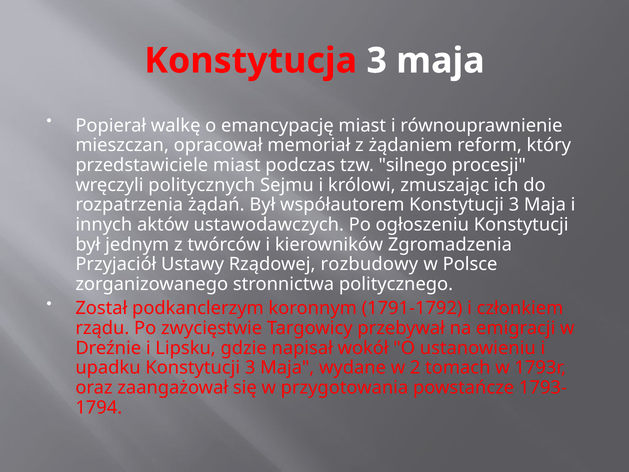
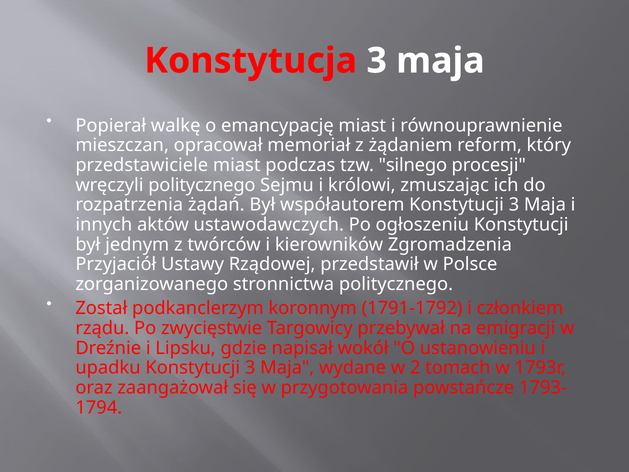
wręczyli politycznych: politycznych -> politycznego
rozbudowy: rozbudowy -> przedstawił
